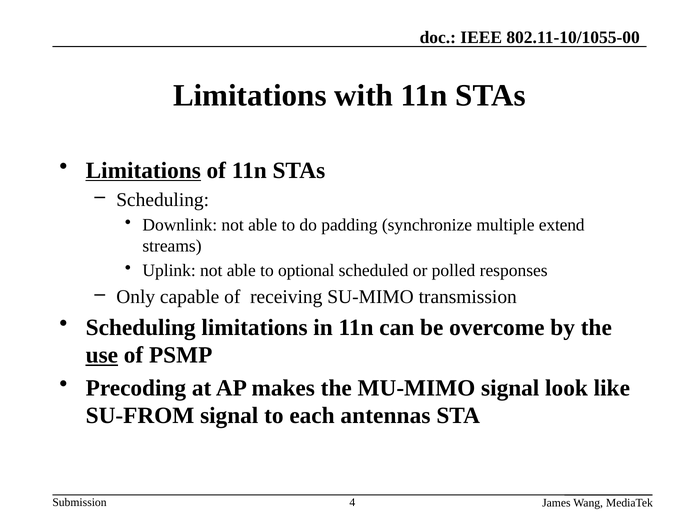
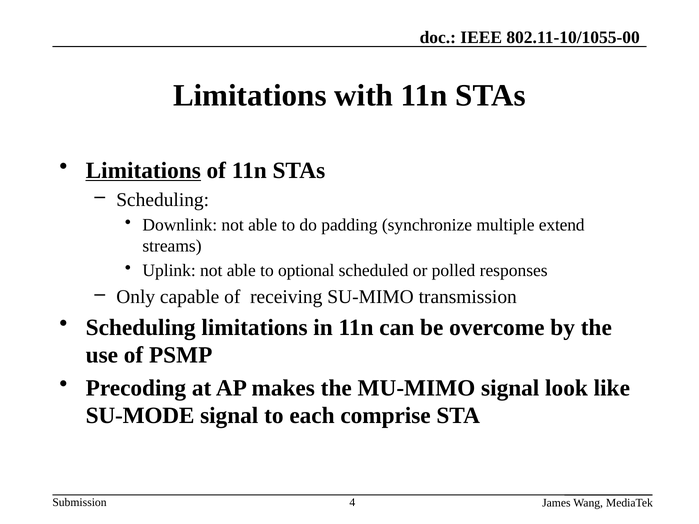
use underline: present -> none
SU-FROM: SU-FROM -> SU-MODE
antennas: antennas -> comprise
